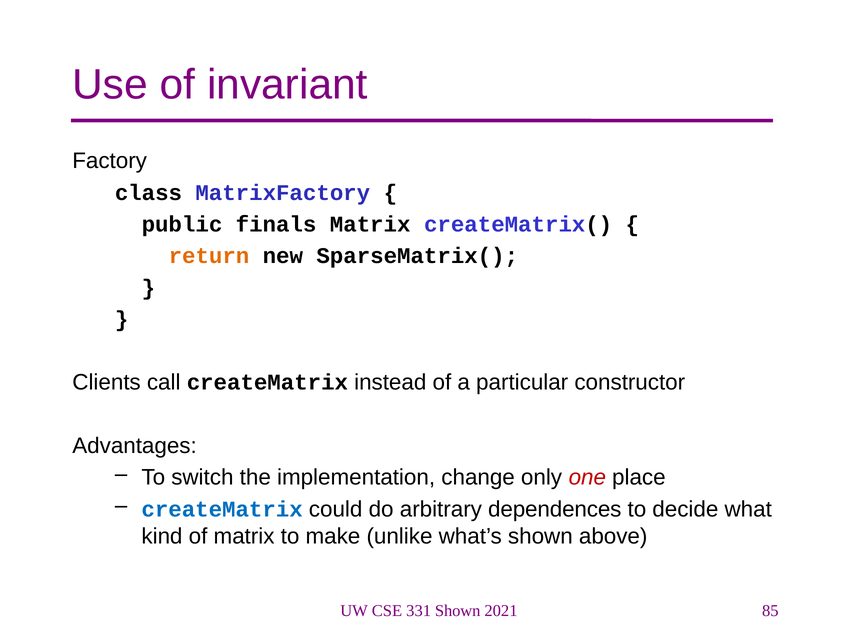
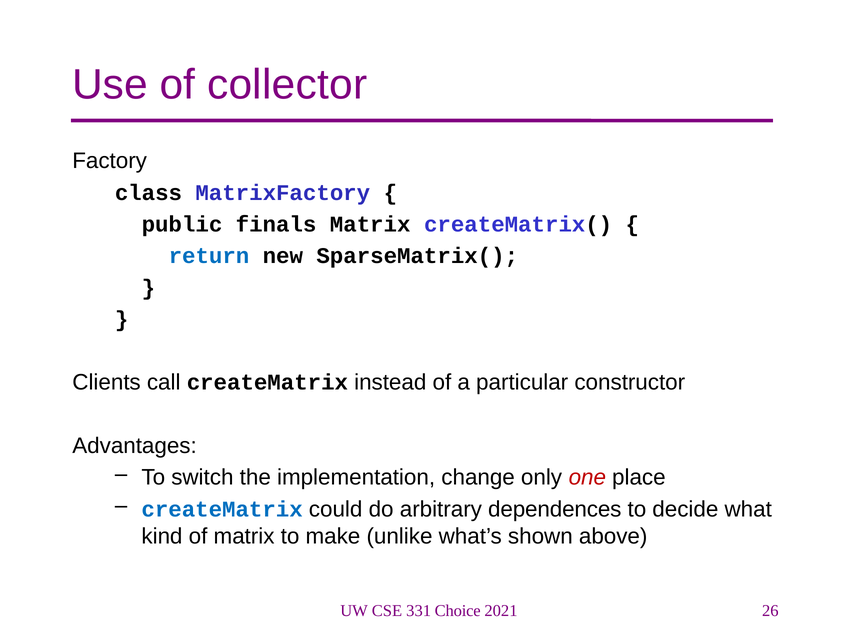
invariant: invariant -> collector
return colour: orange -> blue
331 Shown: Shown -> Choice
85: 85 -> 26
